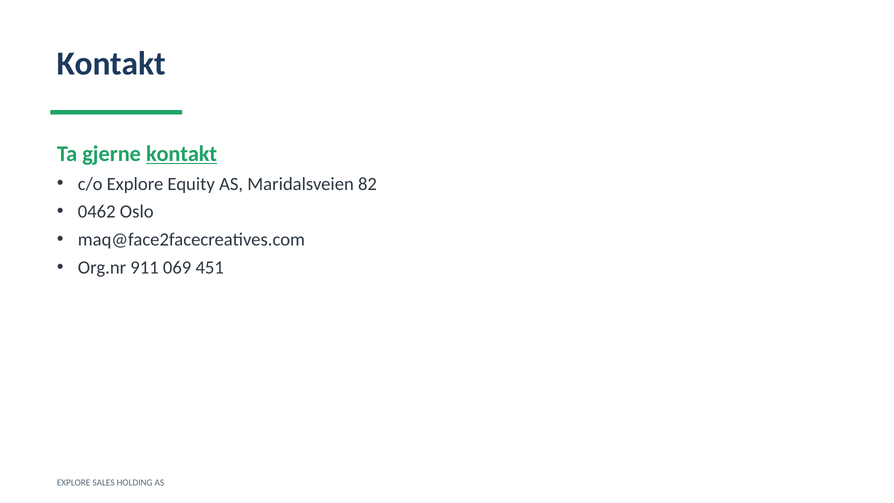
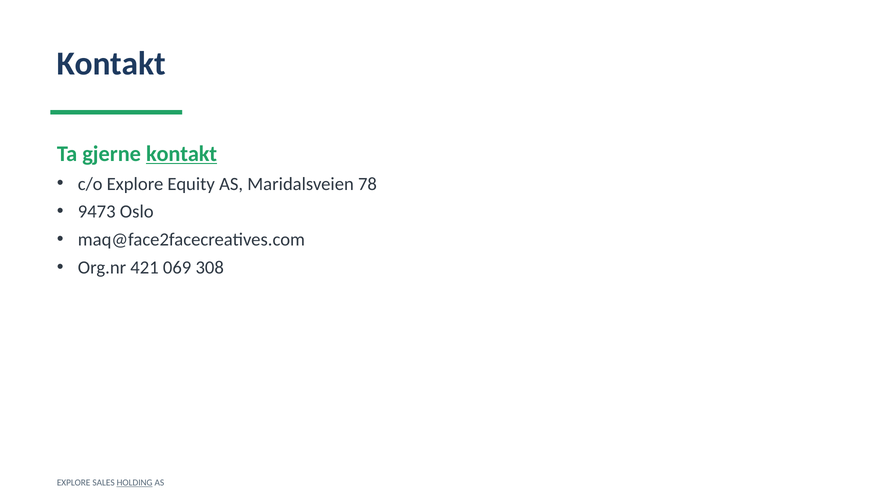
82: 82 -> 78
0462: 0462 -> 9473
911: 911 -> 421
451: 451 -> 308
HOLDING underline: none -> present
